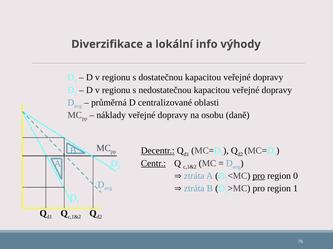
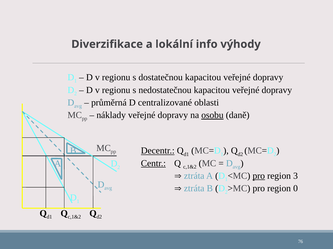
osobu underline: none -> present
0: 0 -> 3
region 1: 1 -> 0
